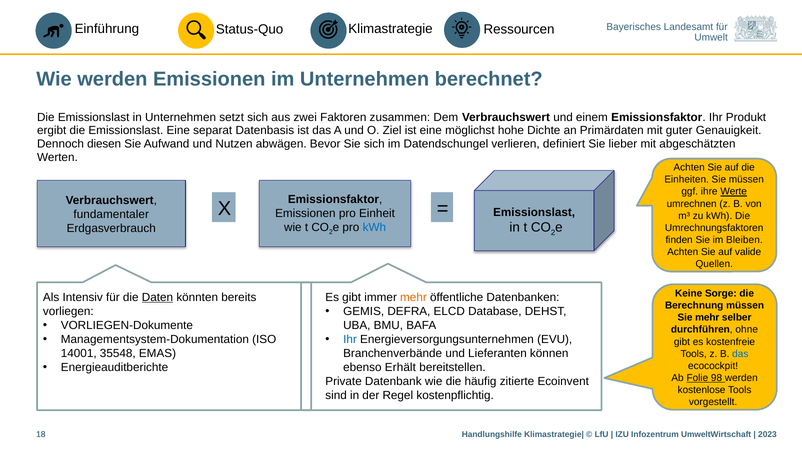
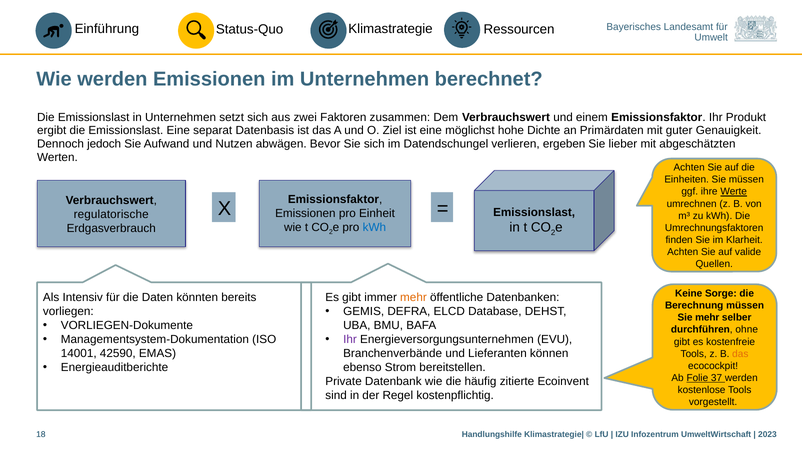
diesen: diesen -> jedoch
definiert: definiert -> ergeben
fundamentaler: fundamentaler -> regulatorische
Bleiben: Bleiben -> Klarheit
Daten underline: present -> none
Ihr at (350, 339) colour: blue -> purple
35548: 35548 -> 42590
das at (740, 354) colour: blue -> orange
Erhält: Erhält -> Strom
98: 98 -> 37
